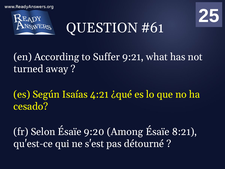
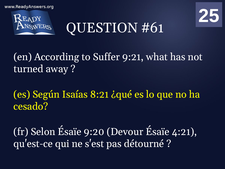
4:21: 4:21 -> 8:21
Among: Among -> Devour
8:21: 8:21 -> 4:21
